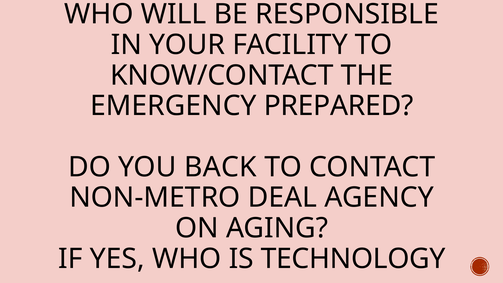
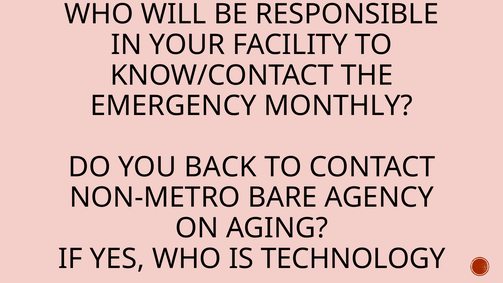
PREPARED: PREPARED -> MONTHLY
DEAL: DEAL -> BARE
